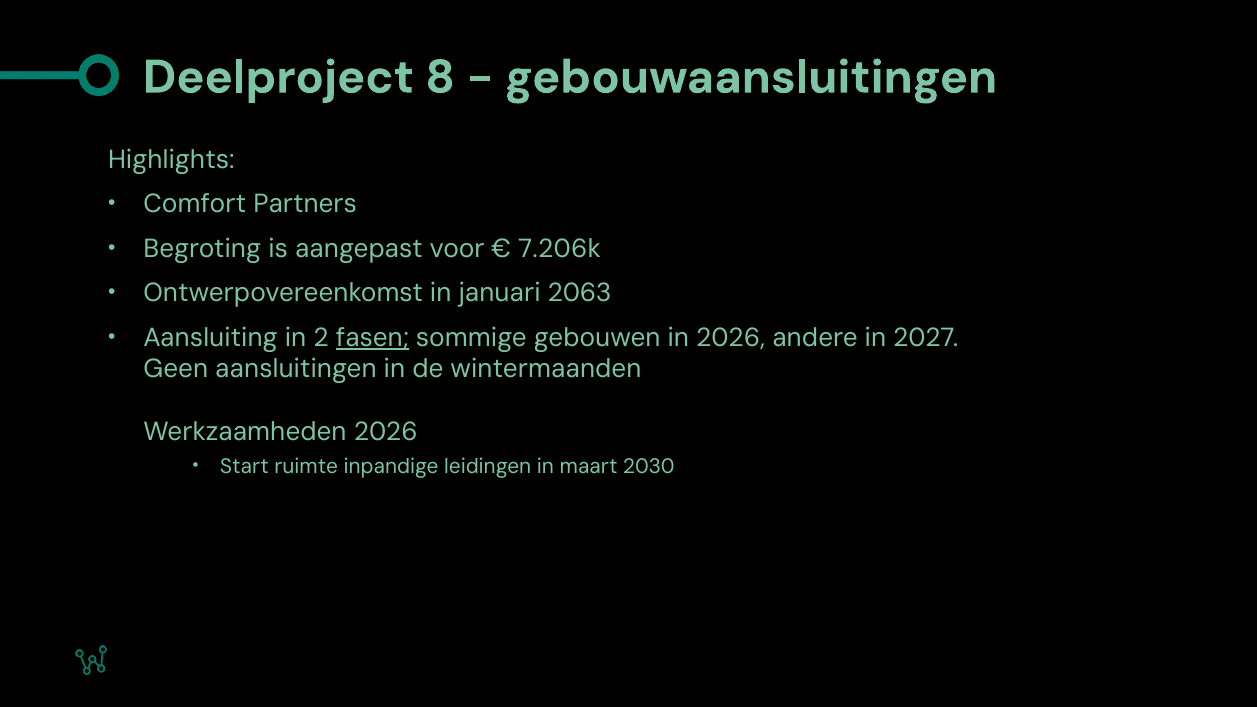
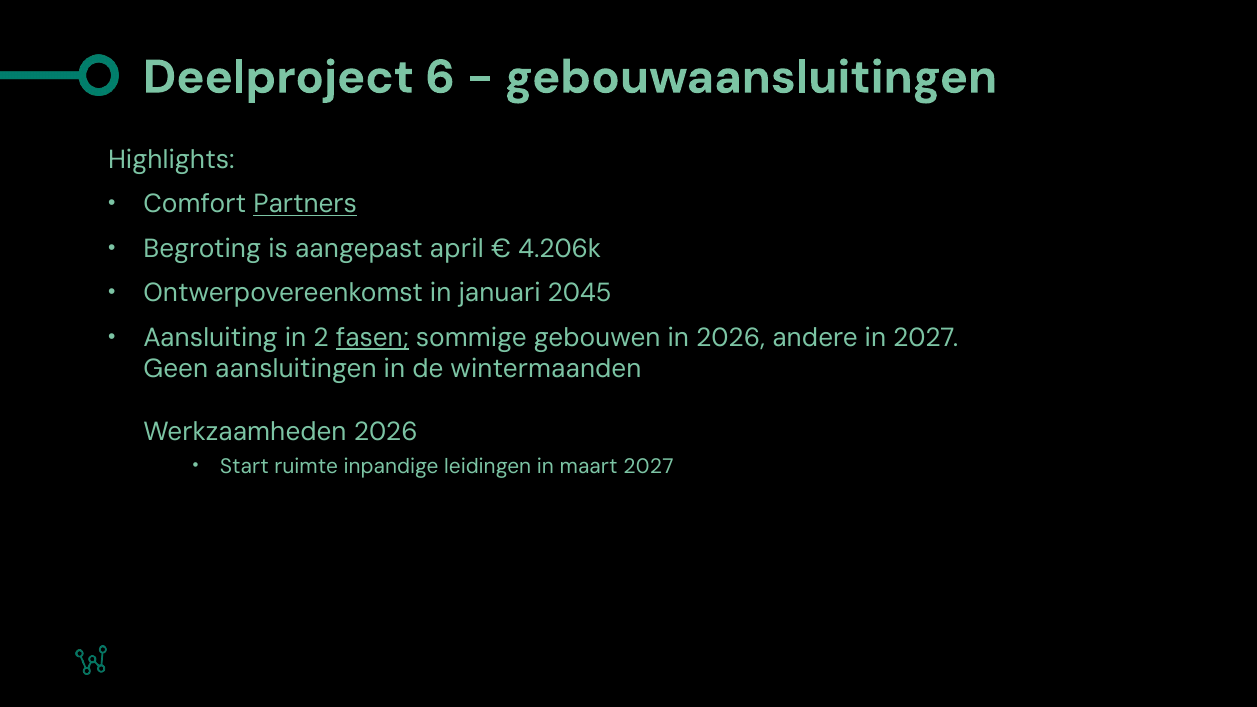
8: 8 -> 6
Partners underline: none -> present
voor: voor -> april
7.206k: 7.206k -> 4.206k
2063: 2063 -> 2045
maart 2030: 2030 -> 2027
